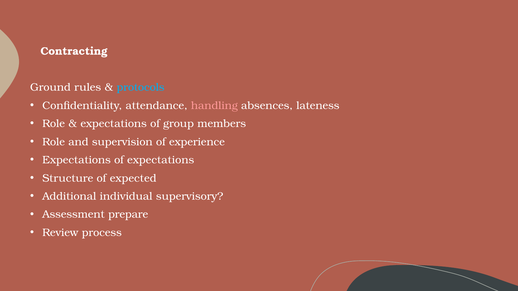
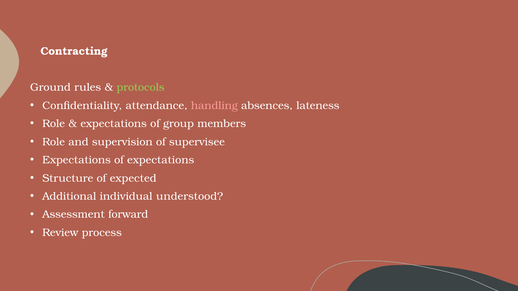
protocols colour: light blue -> light green
experience: experience -> supervisee
supervisory: supervisory -> understood
prepare: prepare -> forward
